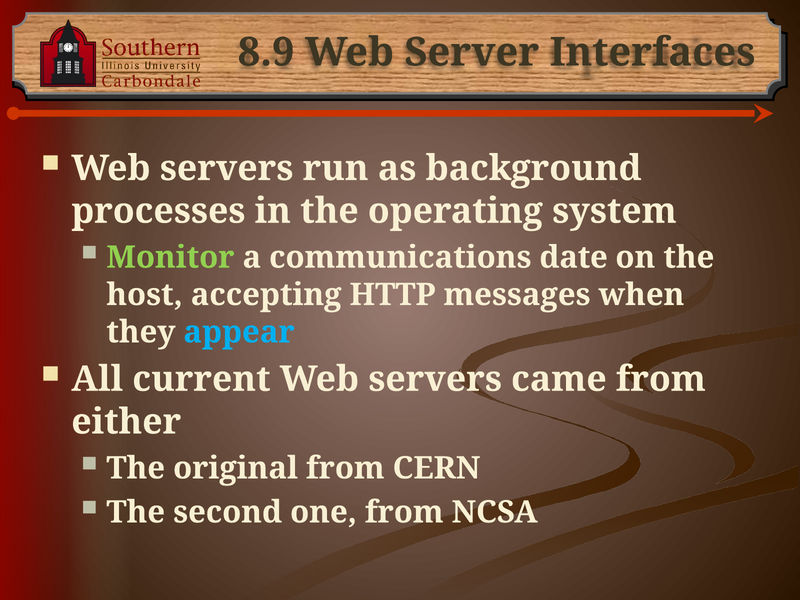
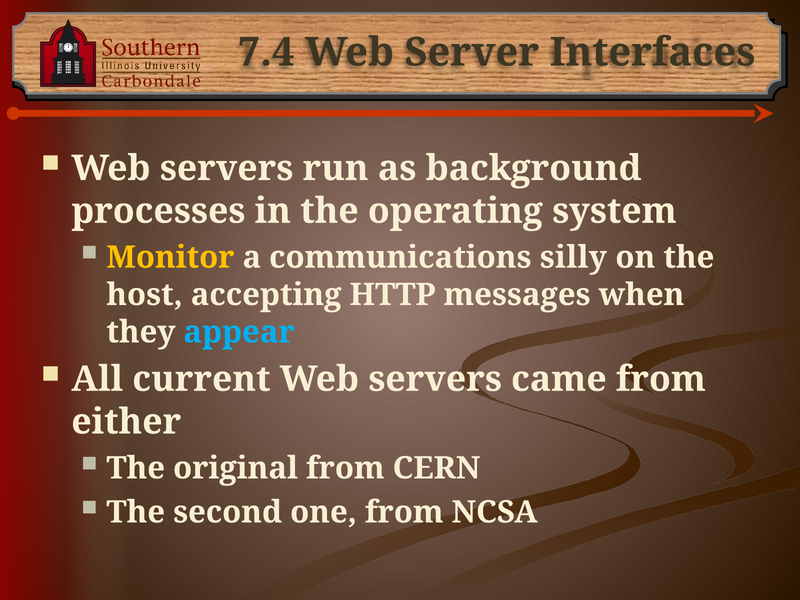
8.9: 8.9 -> 7.4
Monitor colour: light green -> yellow
date: date -> silly
